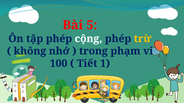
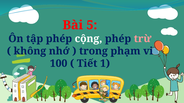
trừ colour: yellow -> pink
